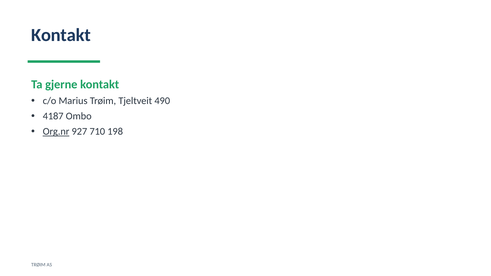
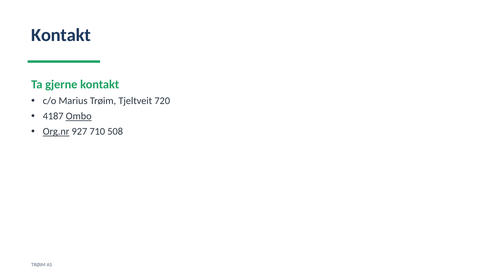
490: 490 -> 720
Ombo underline: none -> present
198: 198 -> 508
